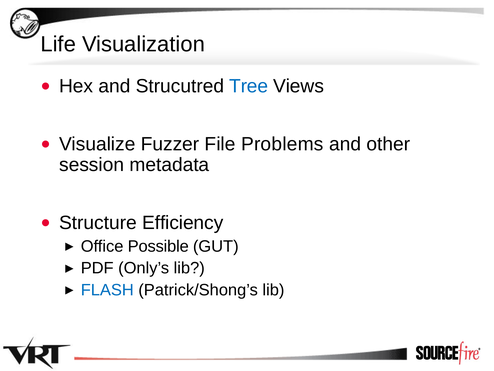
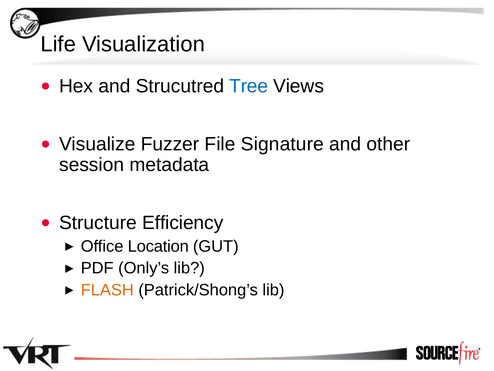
Problems: Problems -> Signature
Possible: Possible -> Location
FLASH colour: blue -> orange
